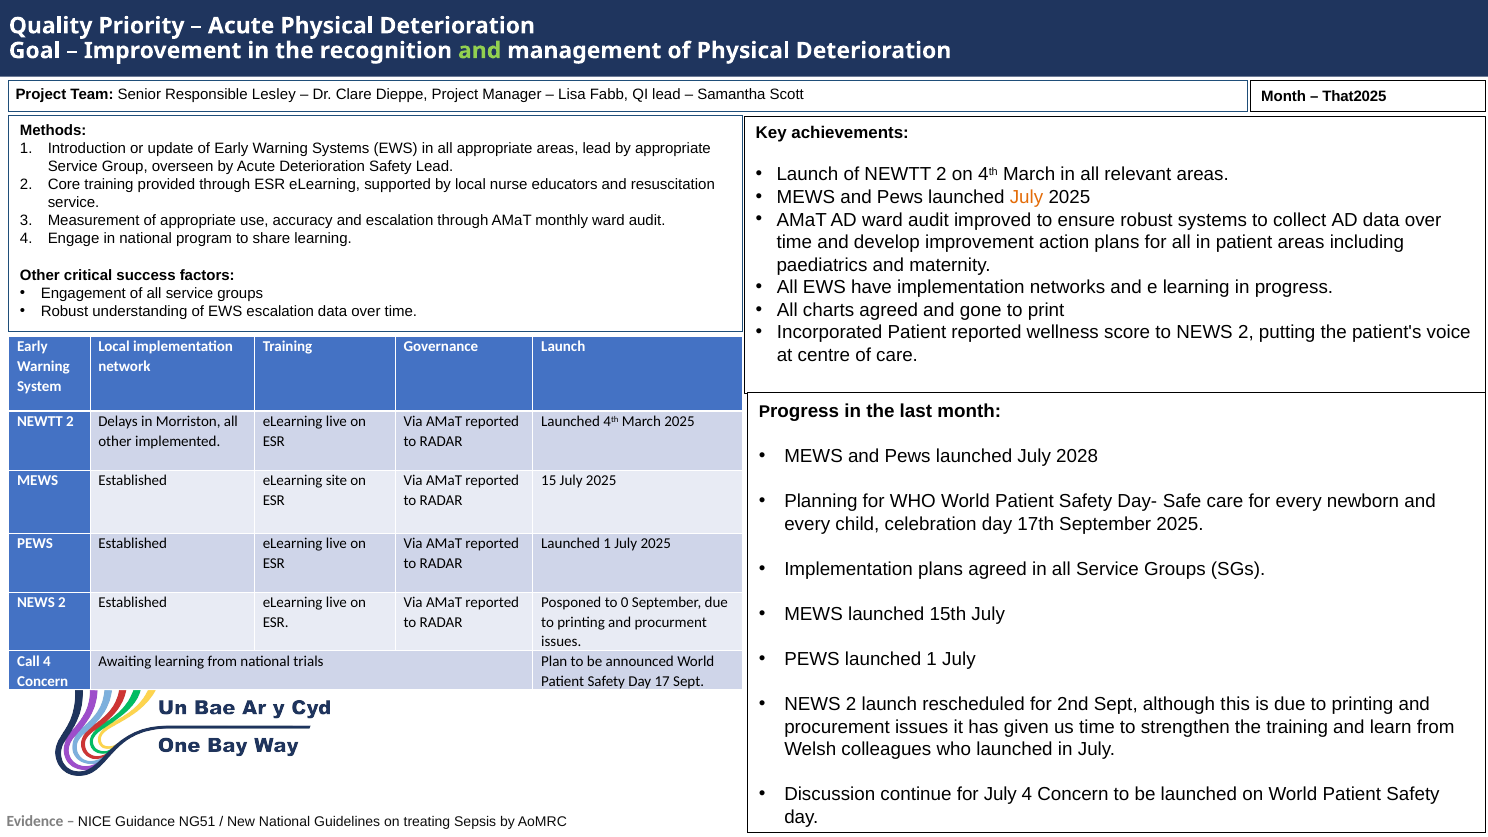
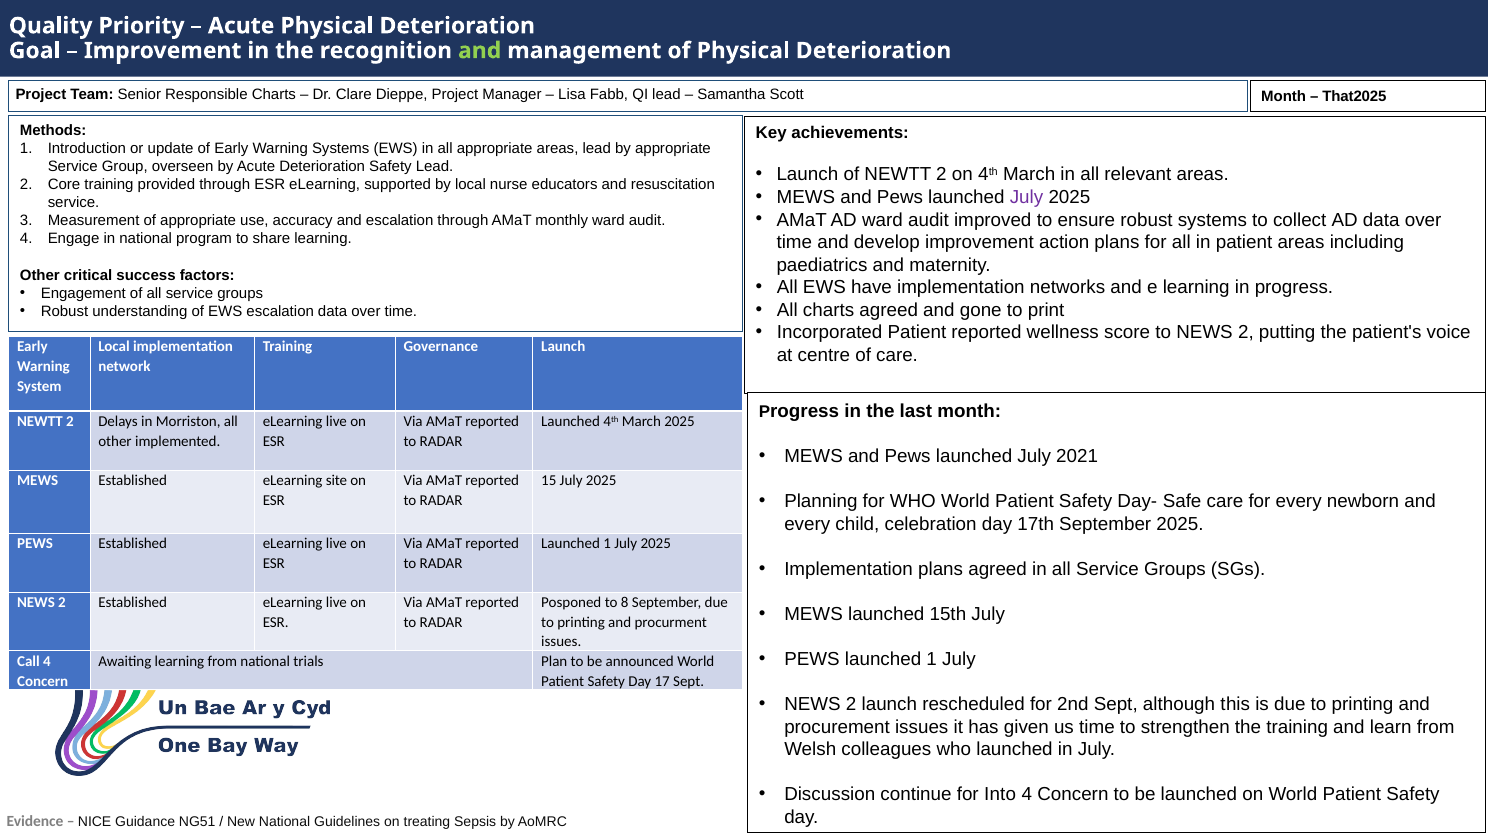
Responsible Lesley: Lesley -> Charts
July at (1027, 197) colour: orange -> purple
2028: 2028 -> 2021
0: 0 -> 8
for July: July -> Into
